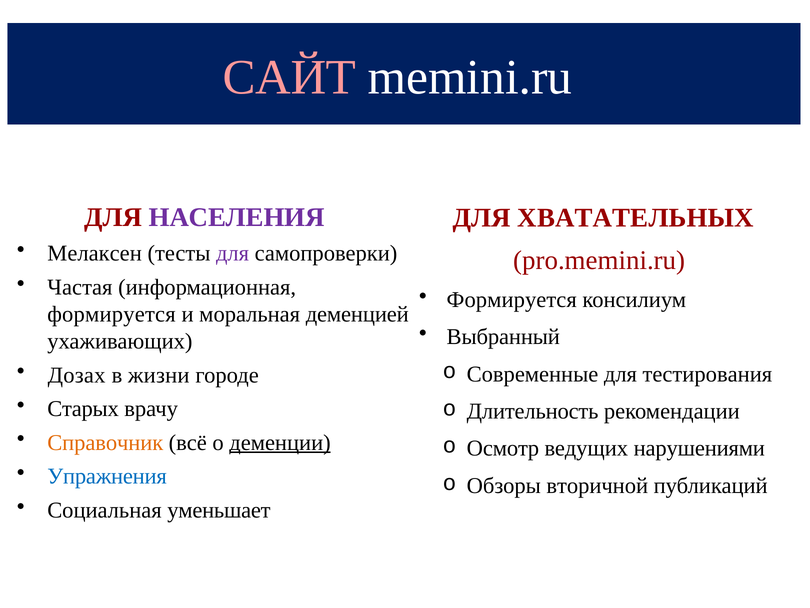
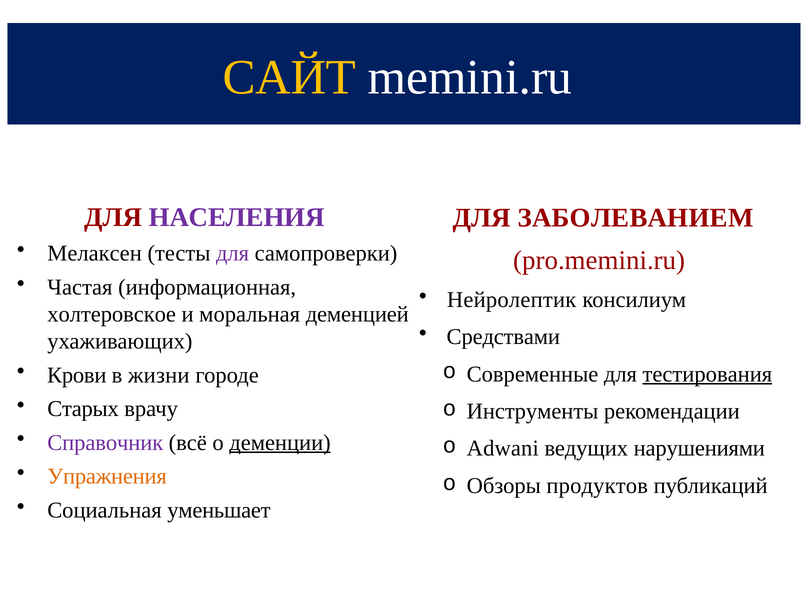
САЙТ colour: pink -> yellow
ХВАТАТЕЛЬНЫХ: ХВАТАТЕЛЬНЫХ -> ЗАБОЛЕВАНИЕМ
Формируется at (512, 299): Формируется -> Нейролептик
формируется at (111, 314): формируется -> холтеровское
Выбранный: Выбранный -> Средствами
тестирования underline: none -> present
Дозах: Дозах -> Крови
Длительность: Длительность -> Инструменты
Справочник colour: orange -> purple
Осмотр: Осмотр -> Adwani
Упражнения colour: blue -> orange
вторичной: вторичной -> продуктов
